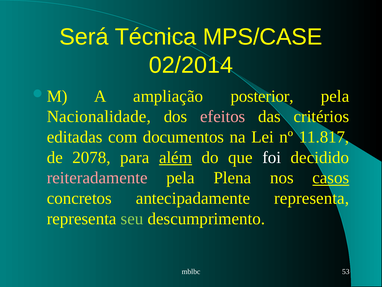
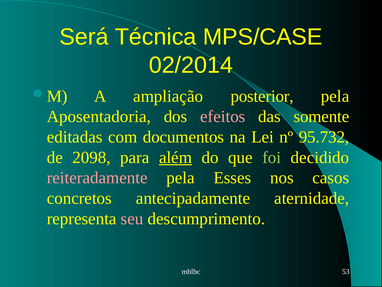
Nacionalidade: Nacionalidade -> Aposentadoria
critérios: critérios -> somente
11.817: 11.817 -> 95.732
2078: 2078 -> 2098
foi colour: white -> light green
Plena: Plena -> Esses
casos underline: present -> none
antecipadamente representa: representa -> aternidade
seu colour: light green -> pink
